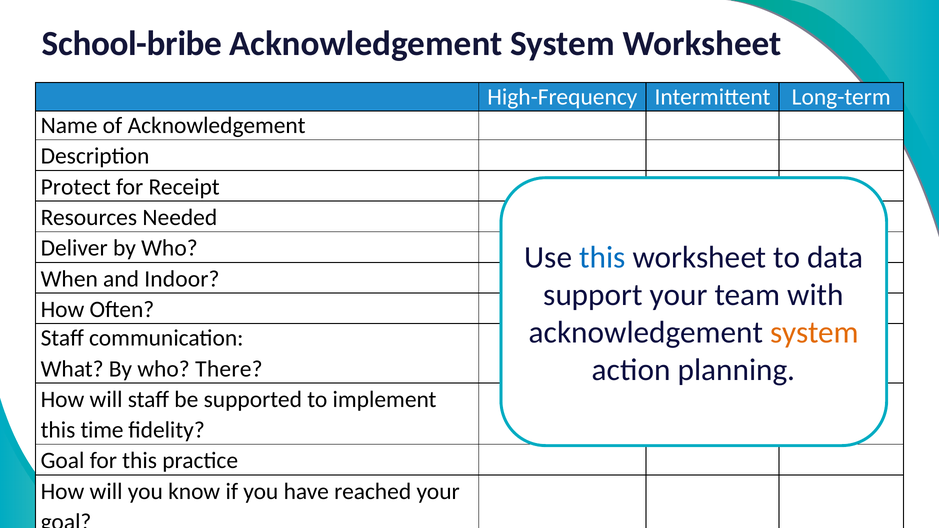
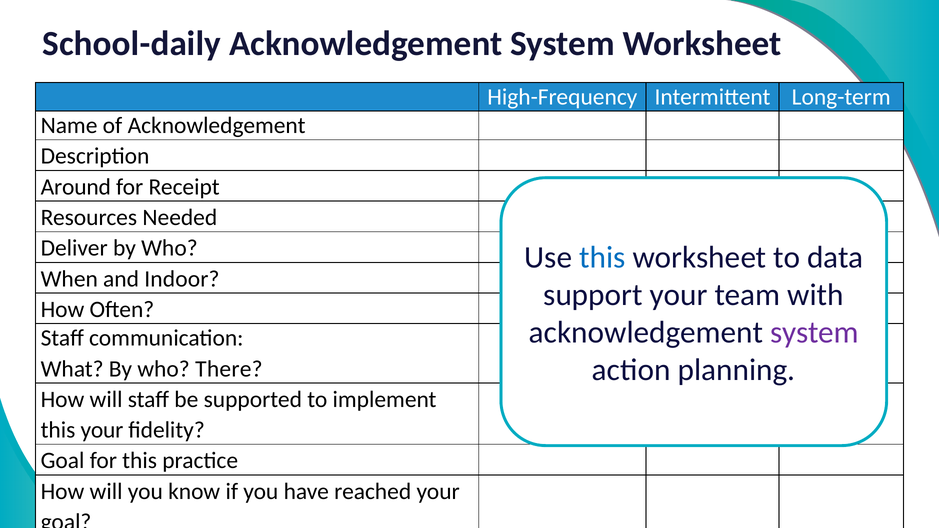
School-bribe: School-bribe -> School-daily
Protect: Protect -> Around
system at (814, 333) colour: orange -> purple
this time: time -> your
